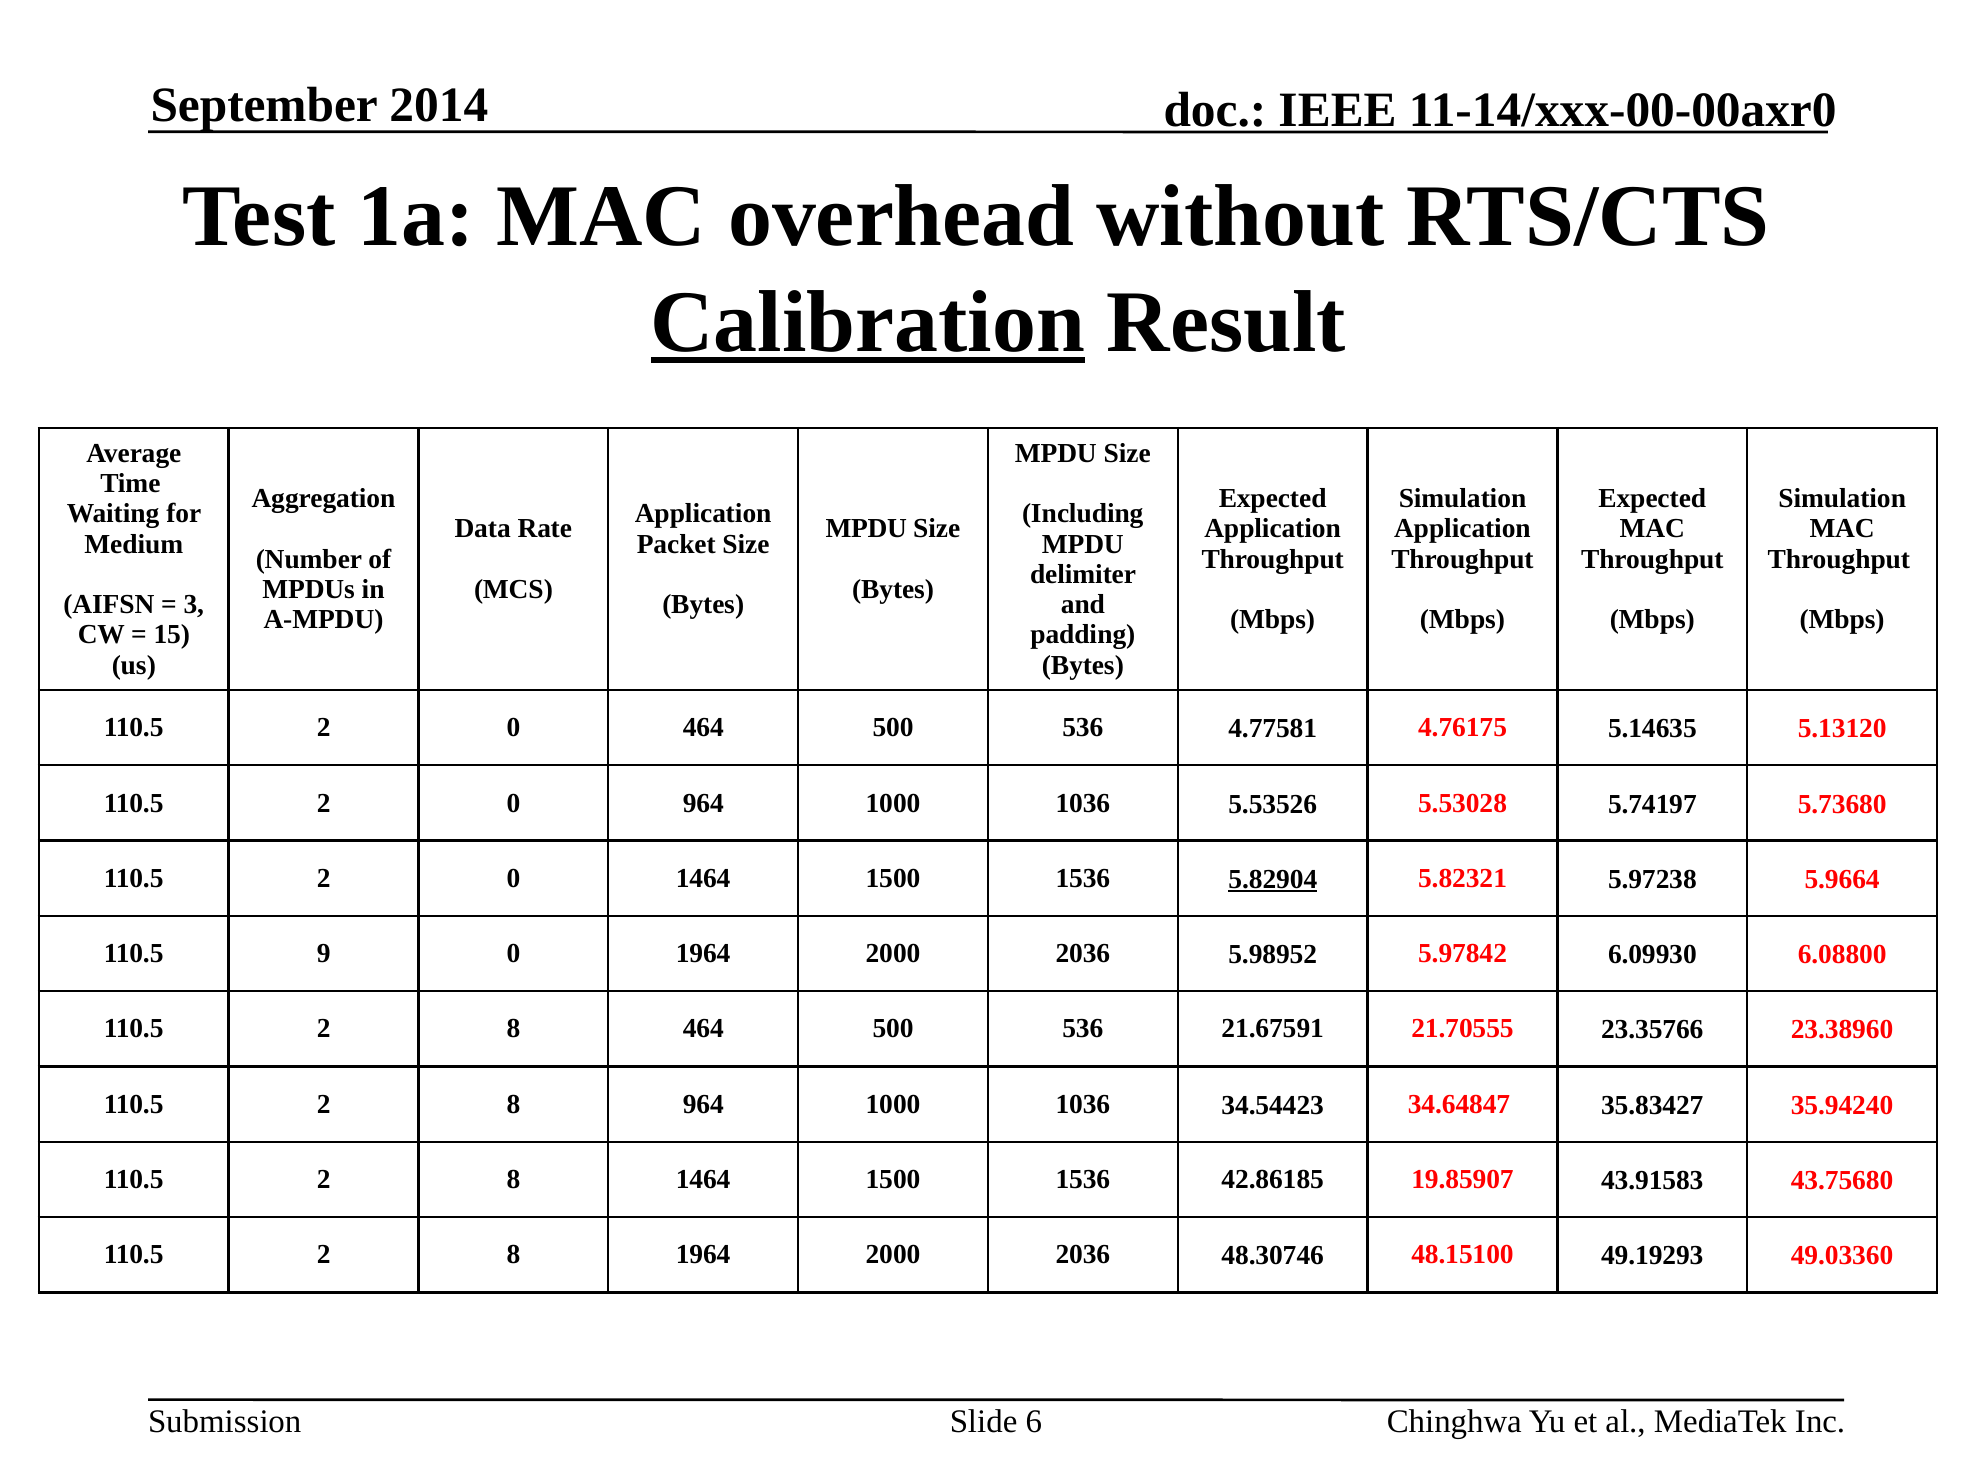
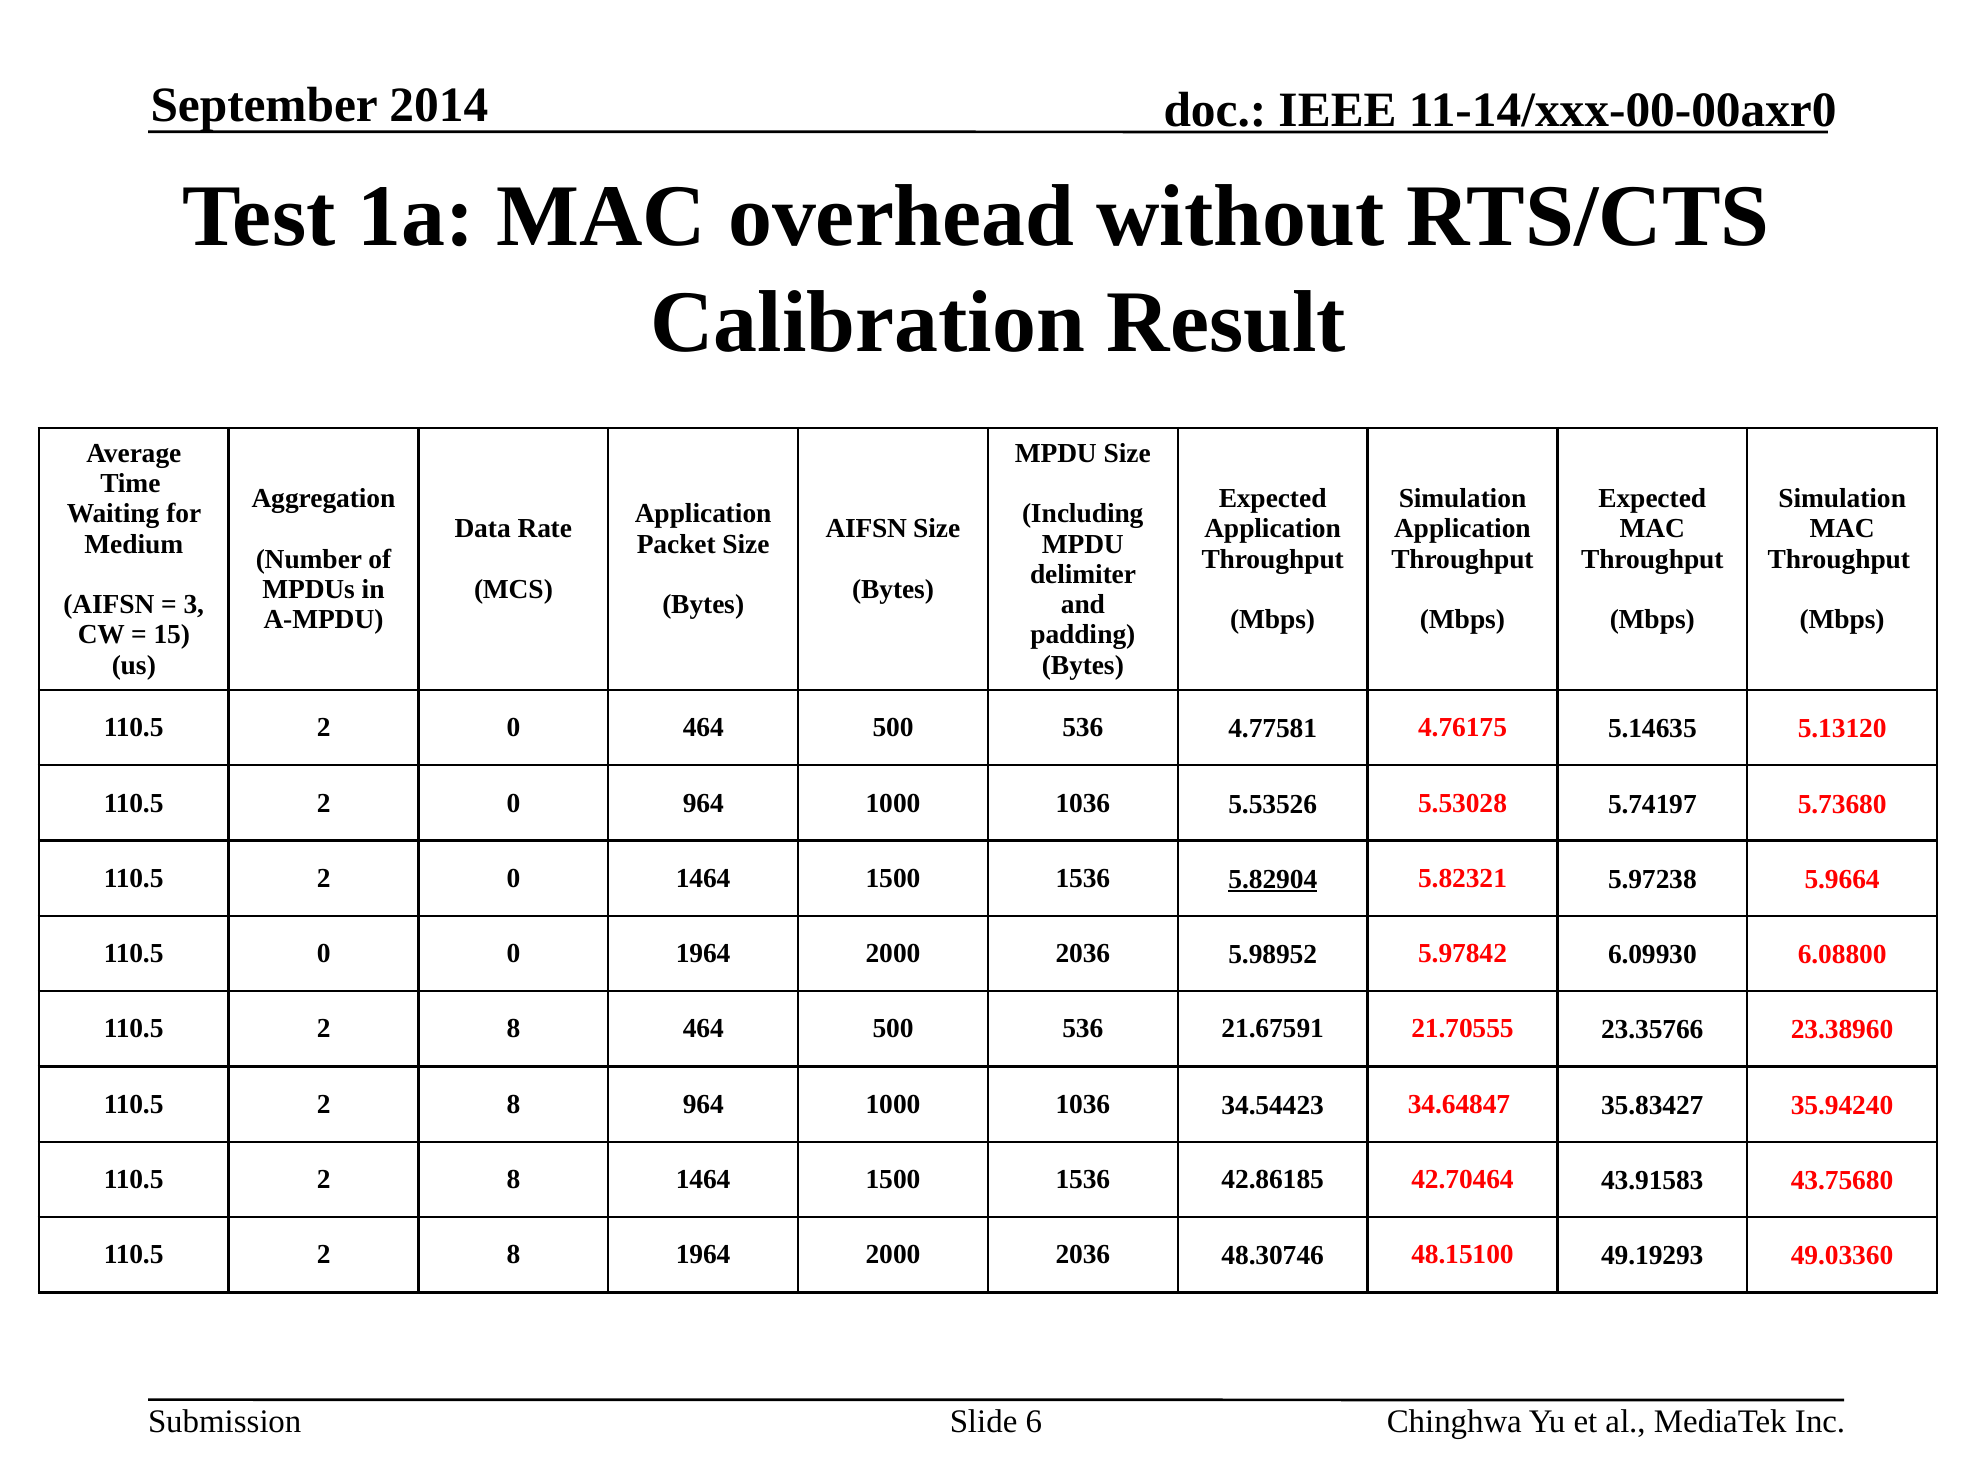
Calibration underline: present -> none
MPDU at (866, 529): MPDU -> AIFSN
110.5 9: 9 -> 0
19.85907: 19.85907 -> 42.70464
